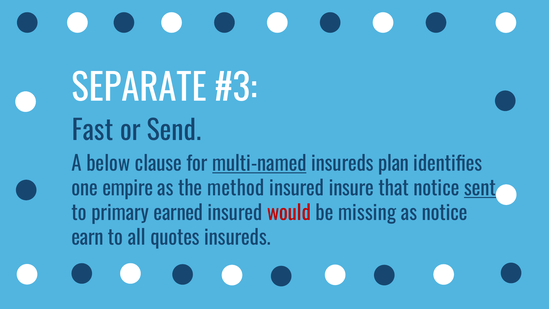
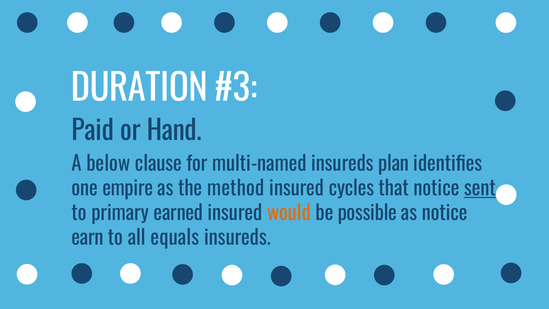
SEPARATE: SEPARATE -> DURATION
Fast: Fast -> Paid
Send: Send -> Hand
multi-named underline: present -> none
insure: insure -> cycles
would colour: red -> orange
missing: missing -> possible
quotes: quotes -> equals
